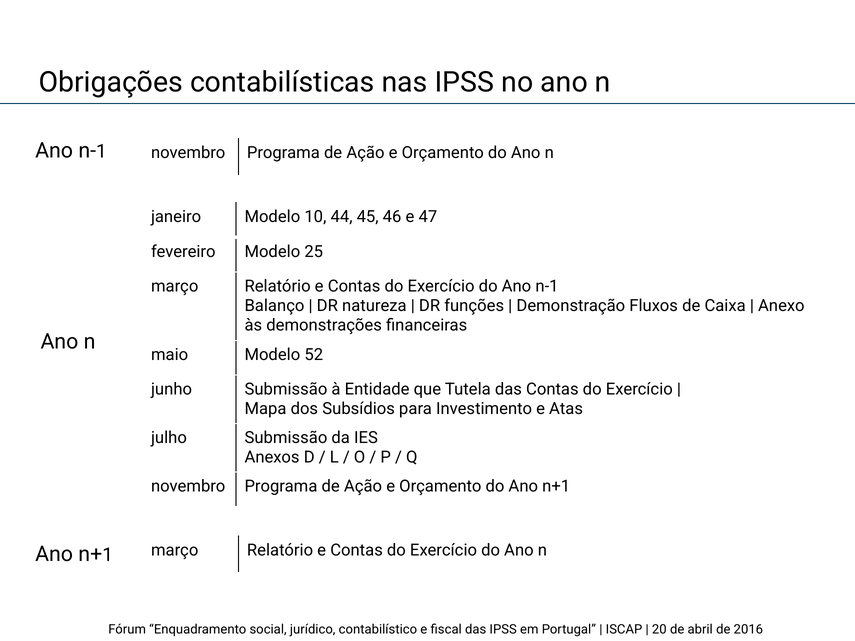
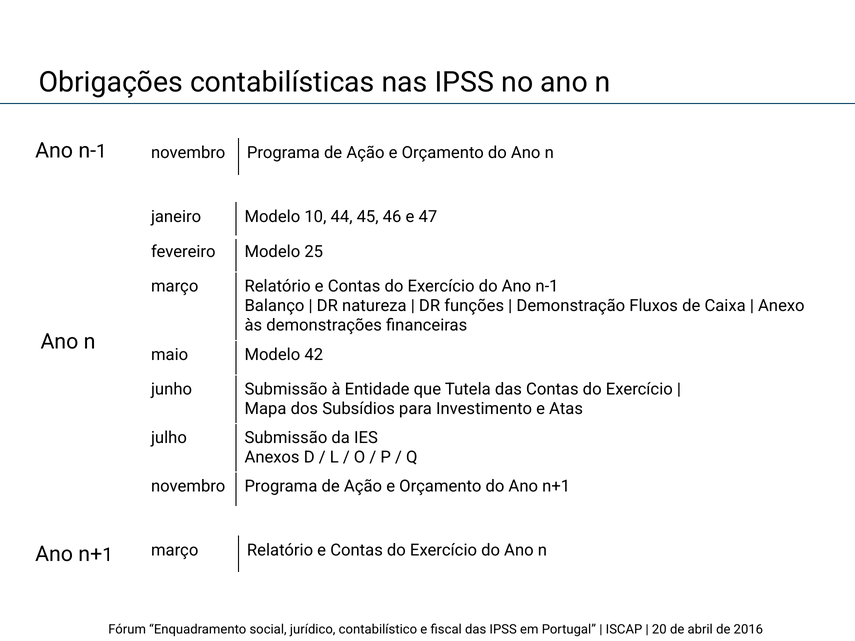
52: 52 -> 42
